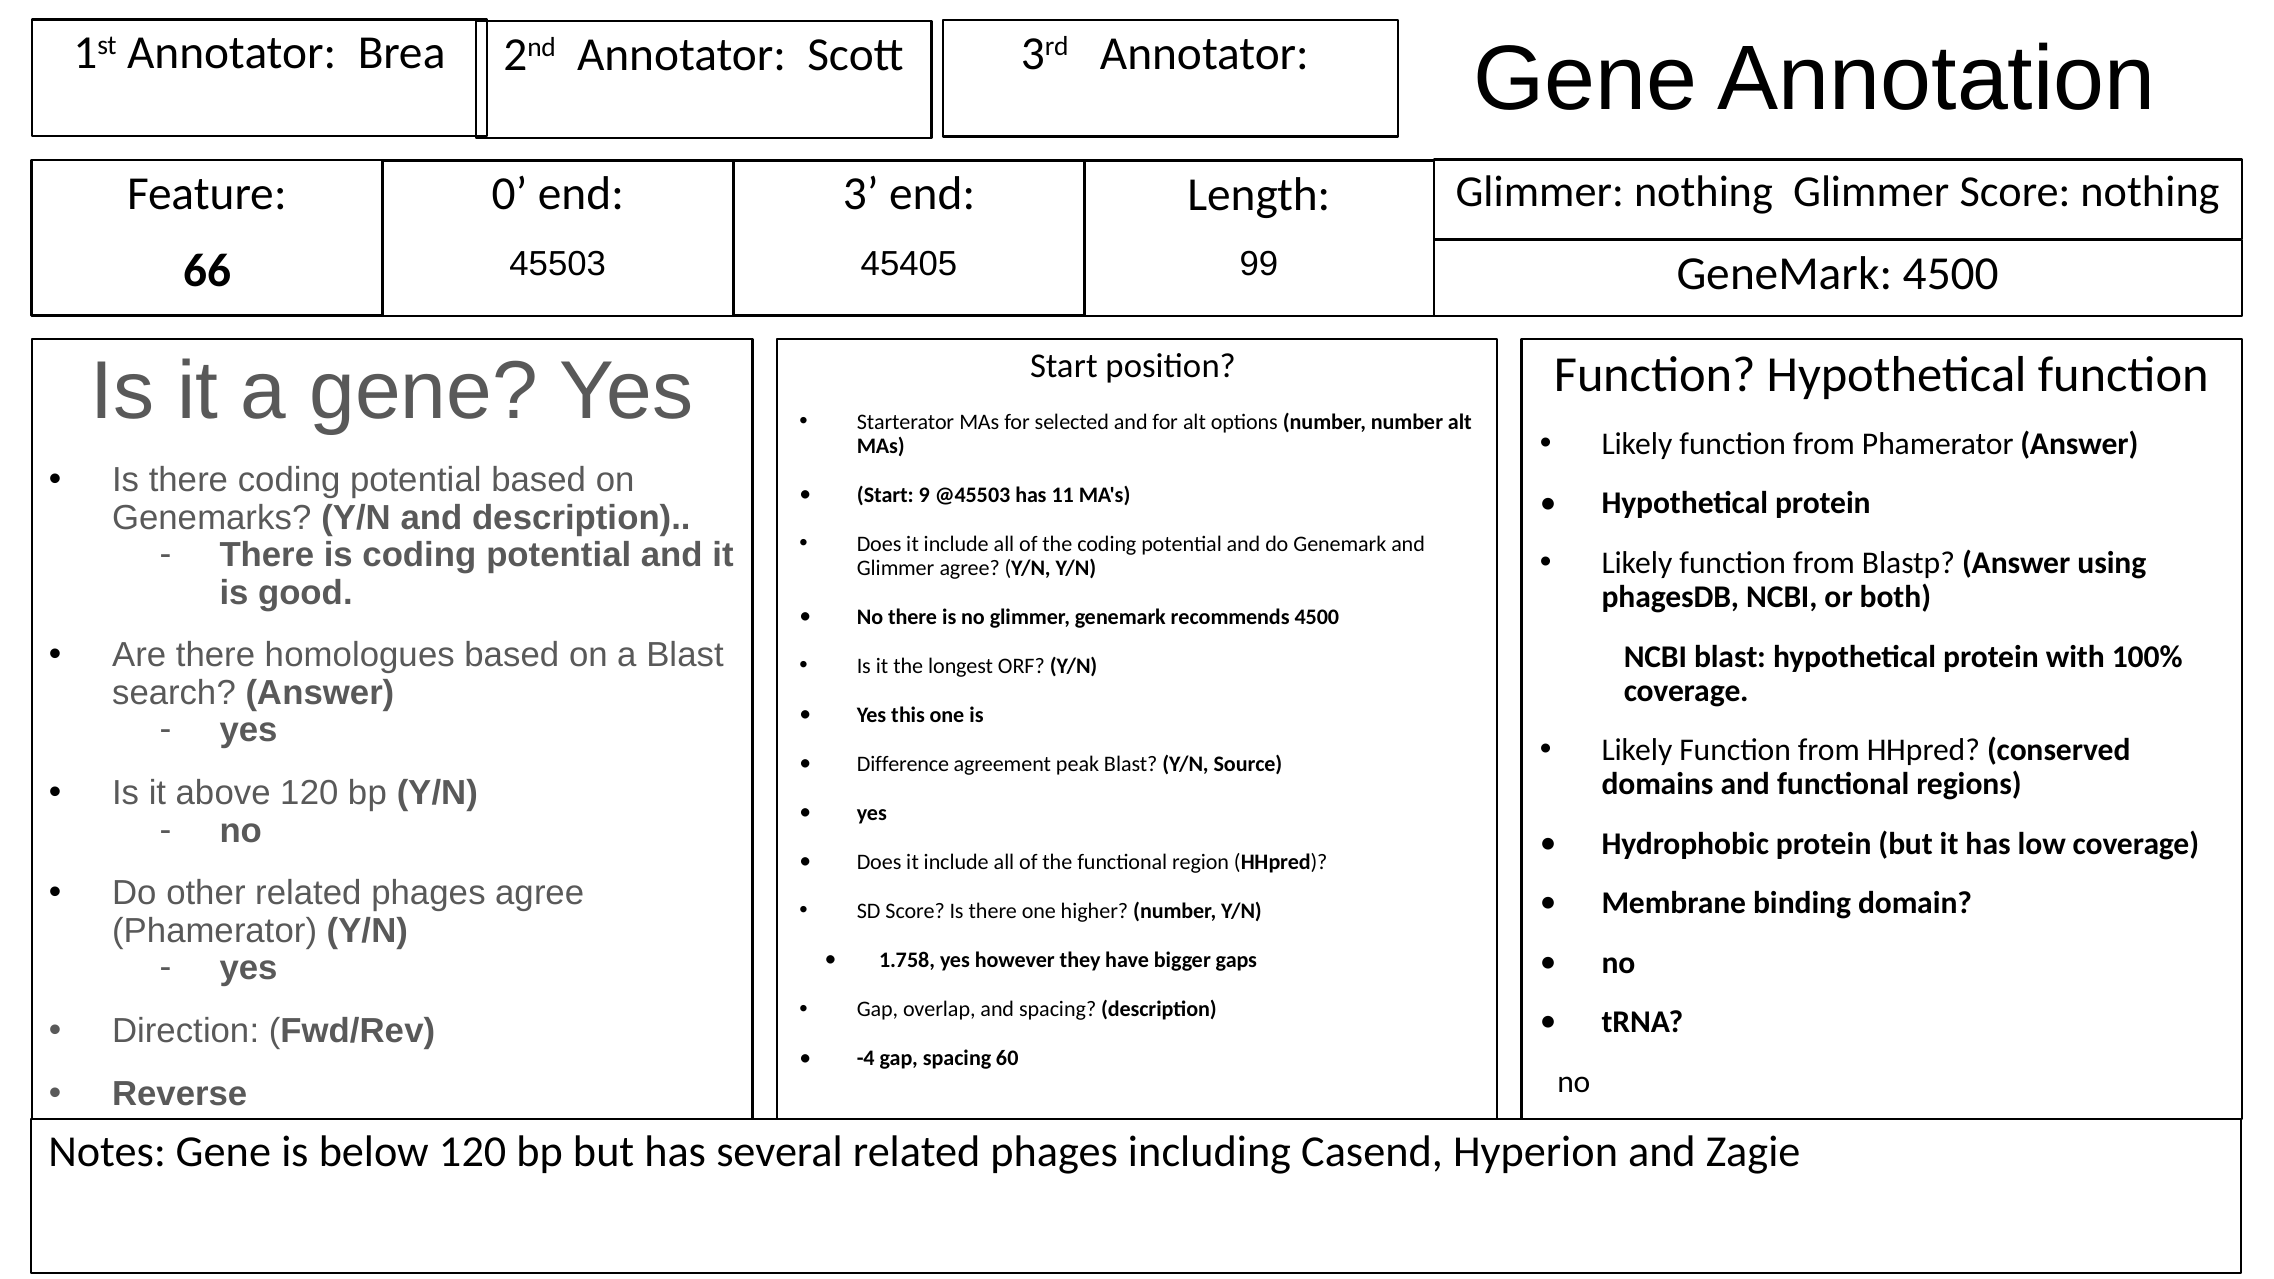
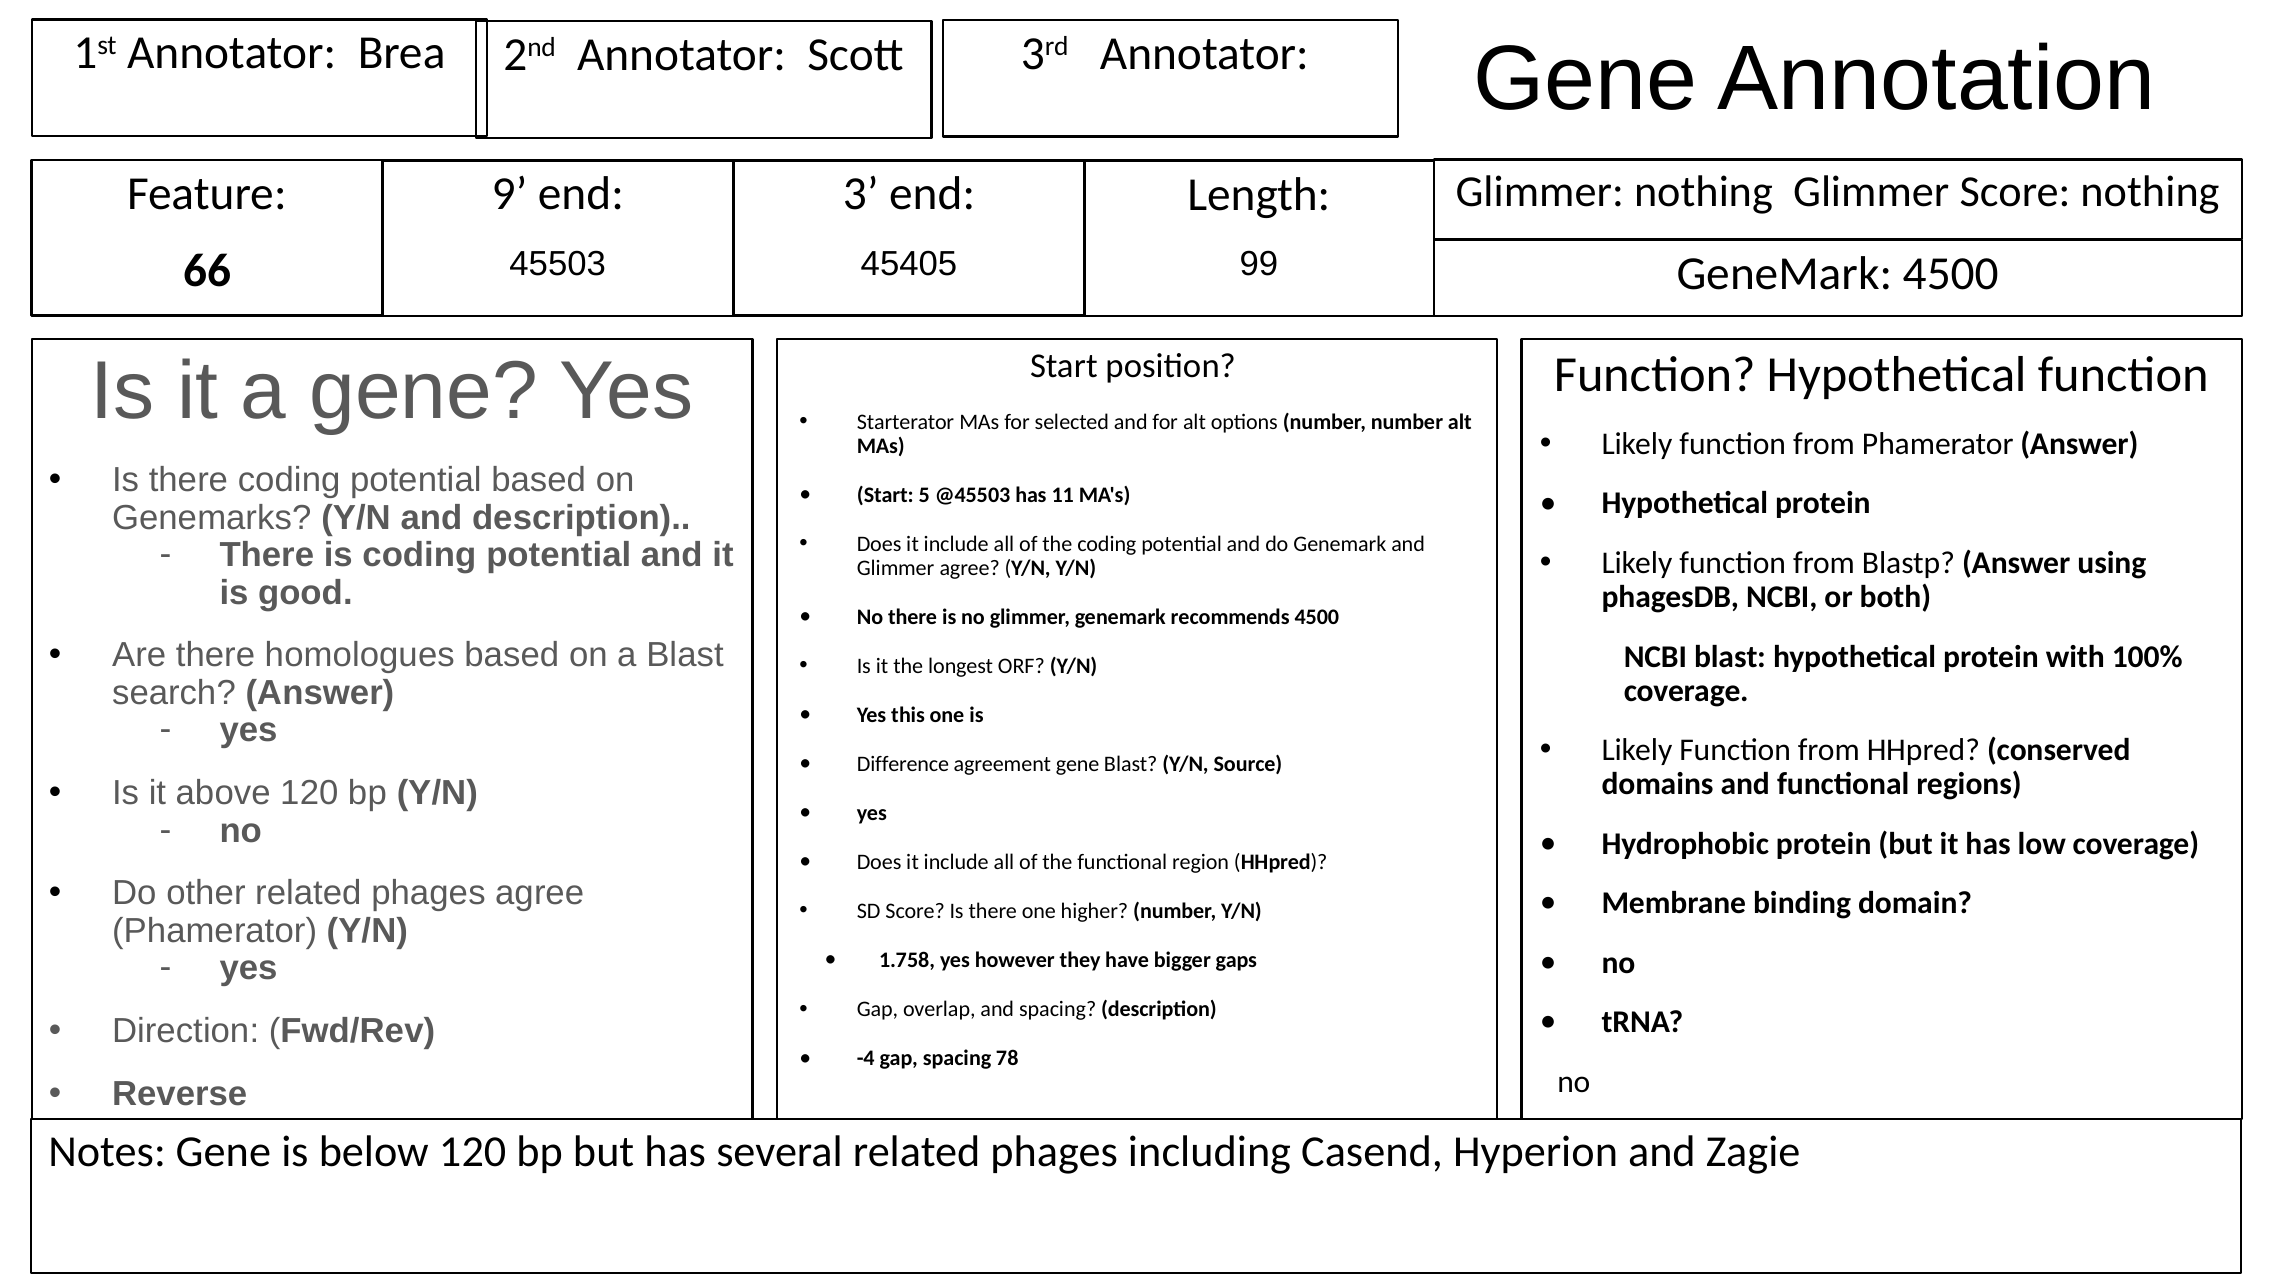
0: 0 -> 9
9: 9 -> 5
agreement peak: peak -> gene
60: 60 -> 78
